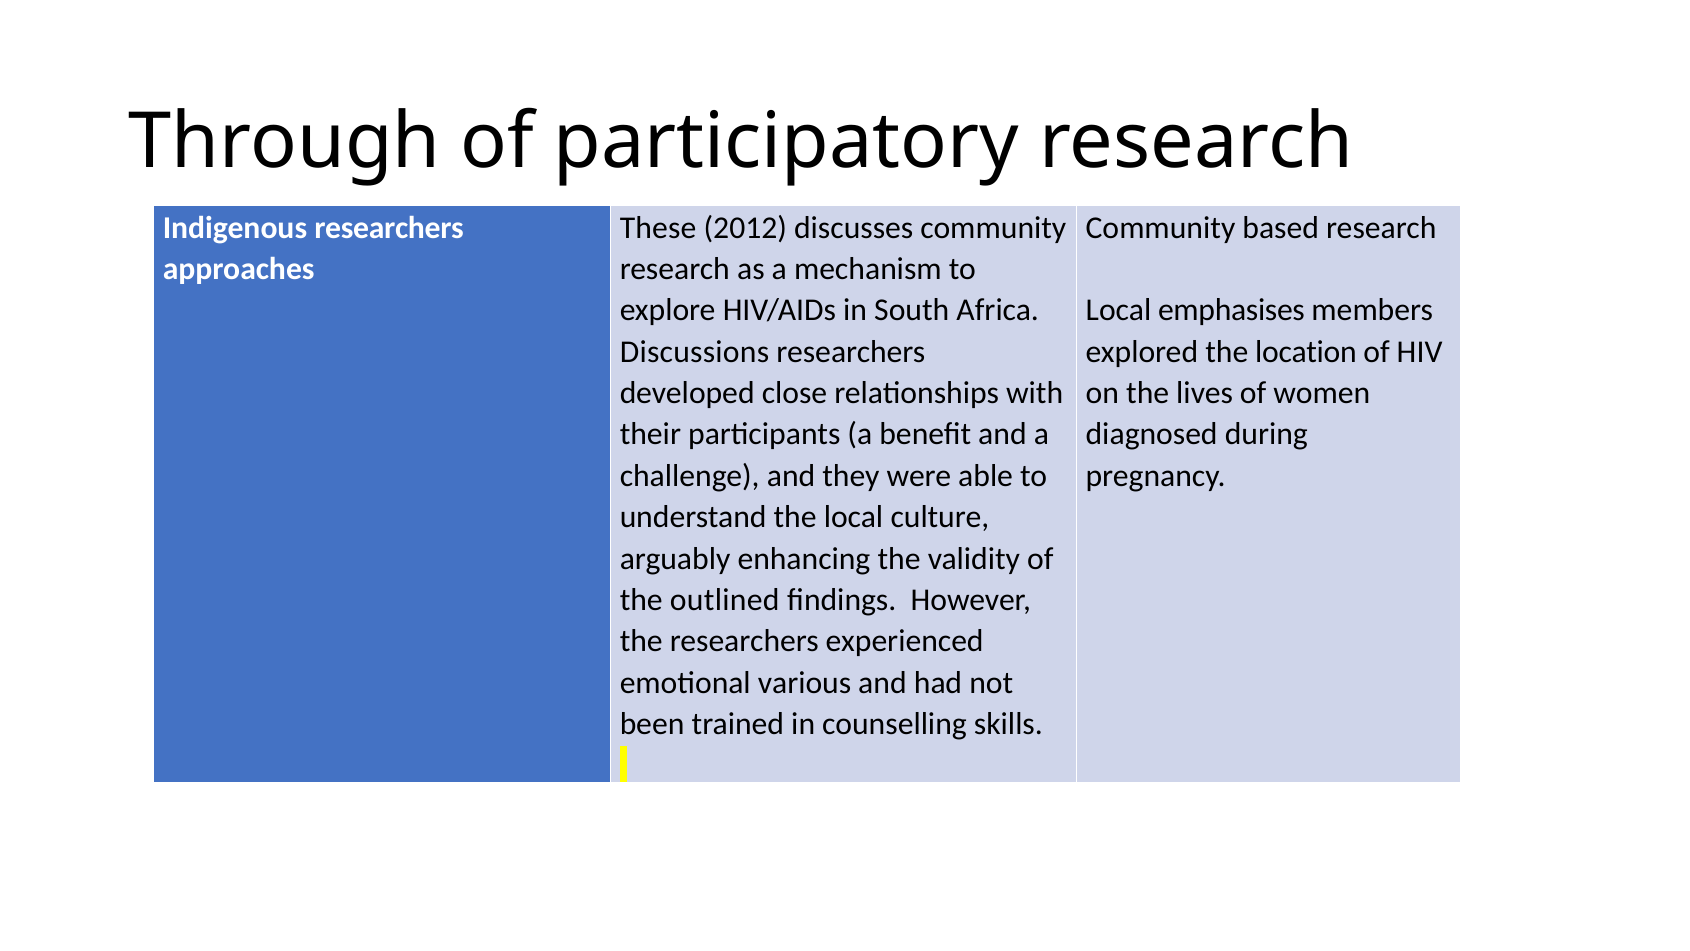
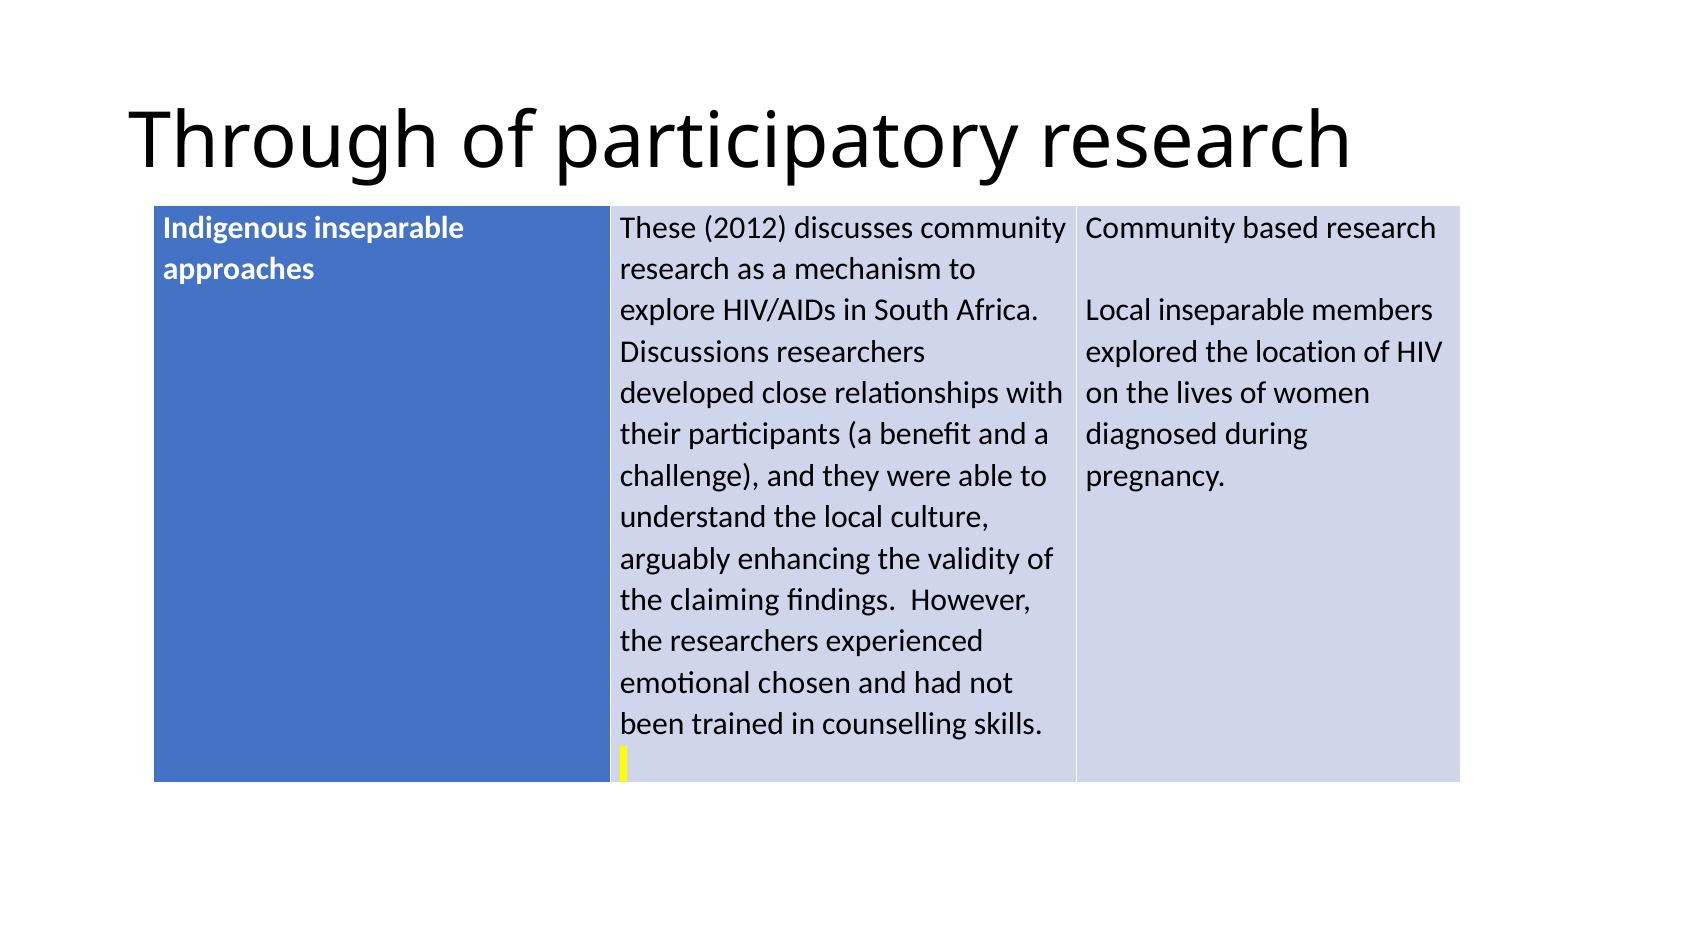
Indigenous researchers: researchers -> inseparable
Local emphasises: emphasises -> inseparable
outlined: outlined -> claiming
various: various -> chosen
